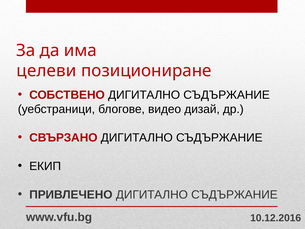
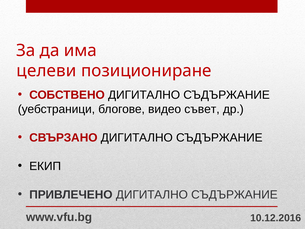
дизай: дизай -> съвет
